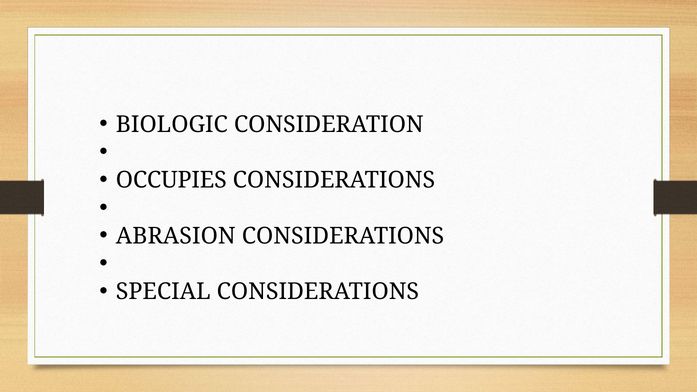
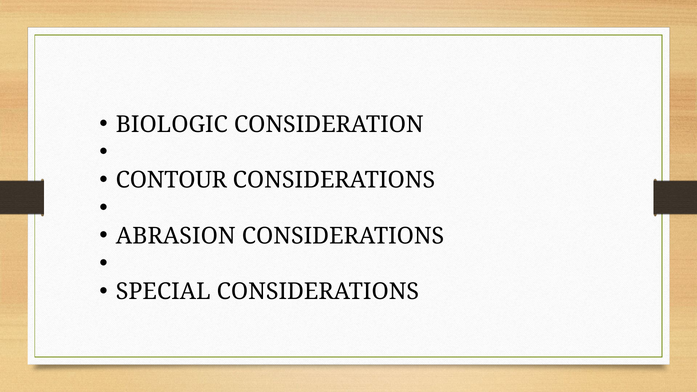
OCCUPIES: OCCUPIES -> CONTOUR
